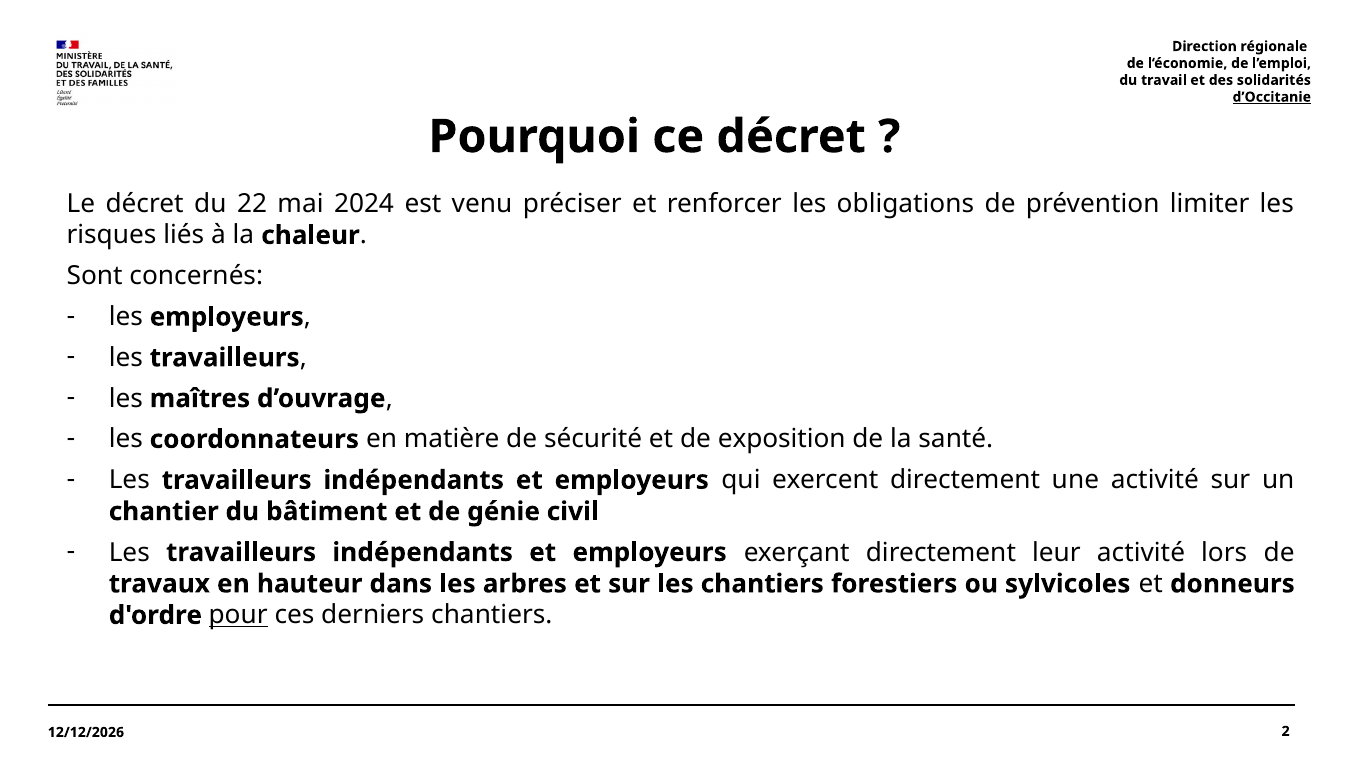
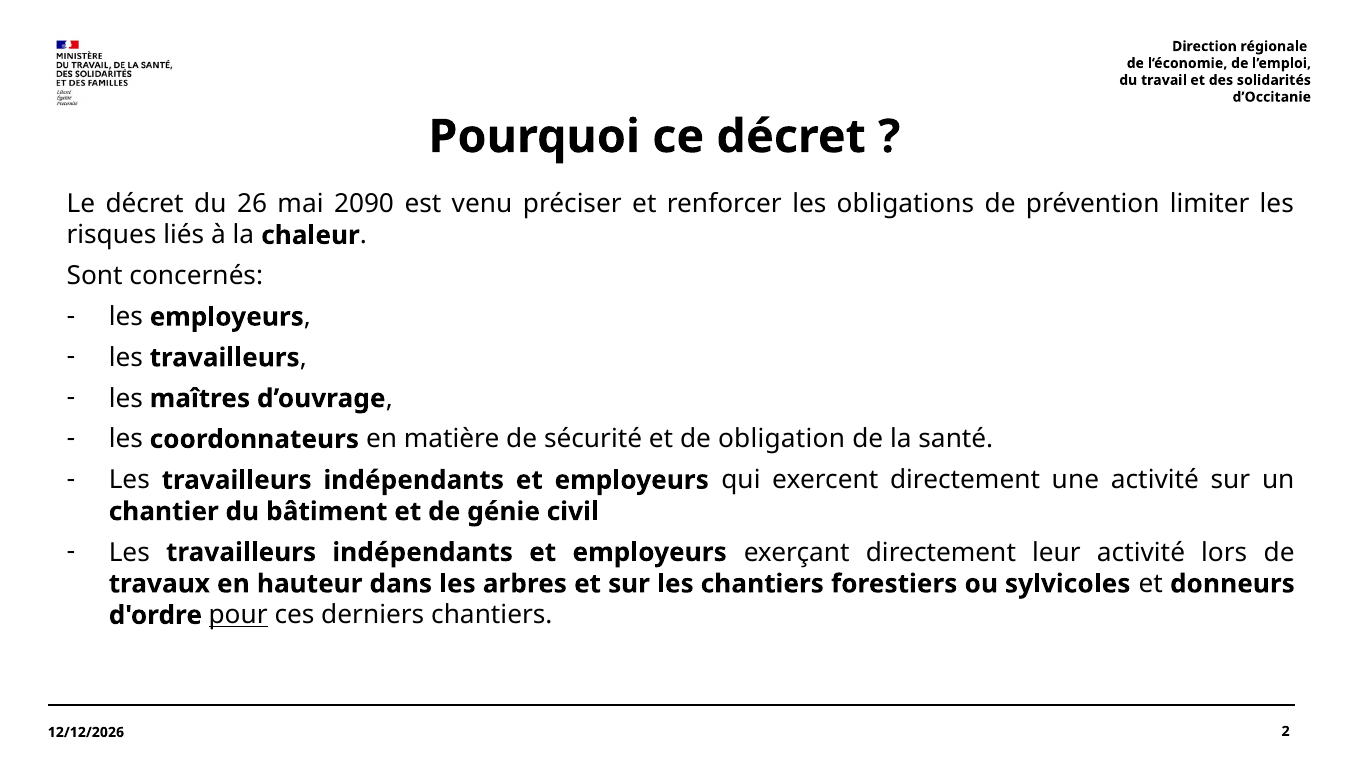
d’Occitanie underline: present -> none
22: 22 -> 26
2024: 2024 -> 2090
exposition: exposition -> obligation
